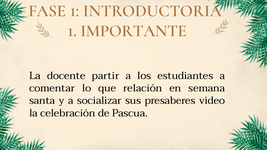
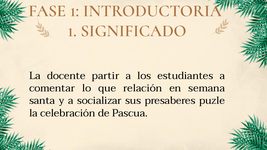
IMPORTANTE: IMPORTANTE -> SIGNIFICADO
video: video -> puzle
